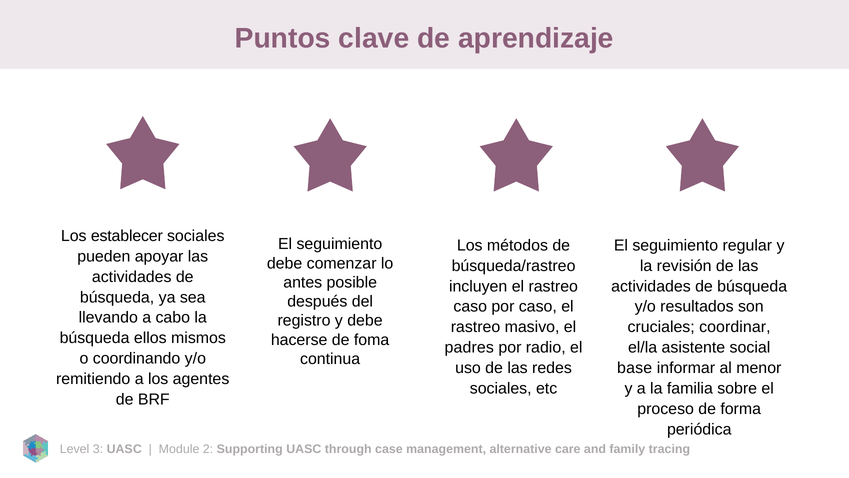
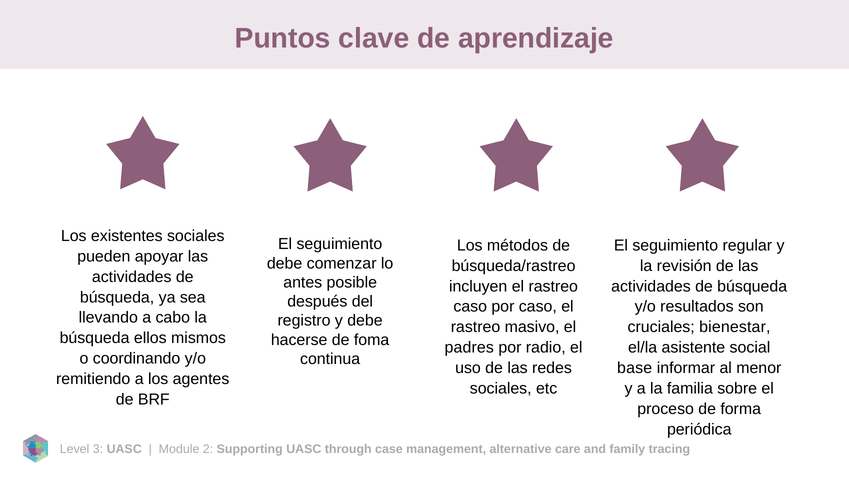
establecer: establecer -> existentes
coordinar: coordinar -> bienestar
